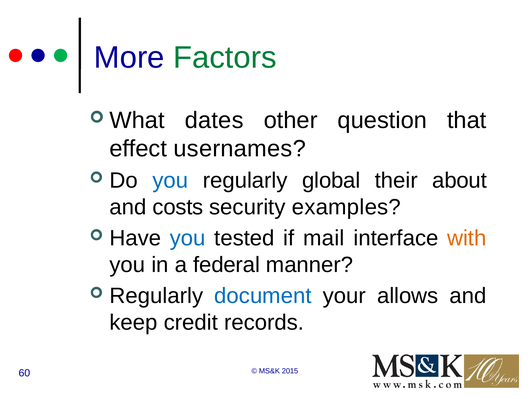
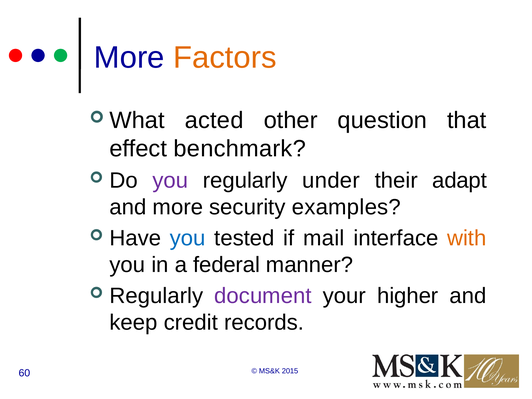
Factors colour: green -> orange
dates: dates -> acted
usernames: usernames -> benchmark
you at (170, 181) colour: blue -> purple
global: global -> under
about: about -> adapt
and costs: costs -> more
document colour: blue -> purple
allows: allows -> higher
